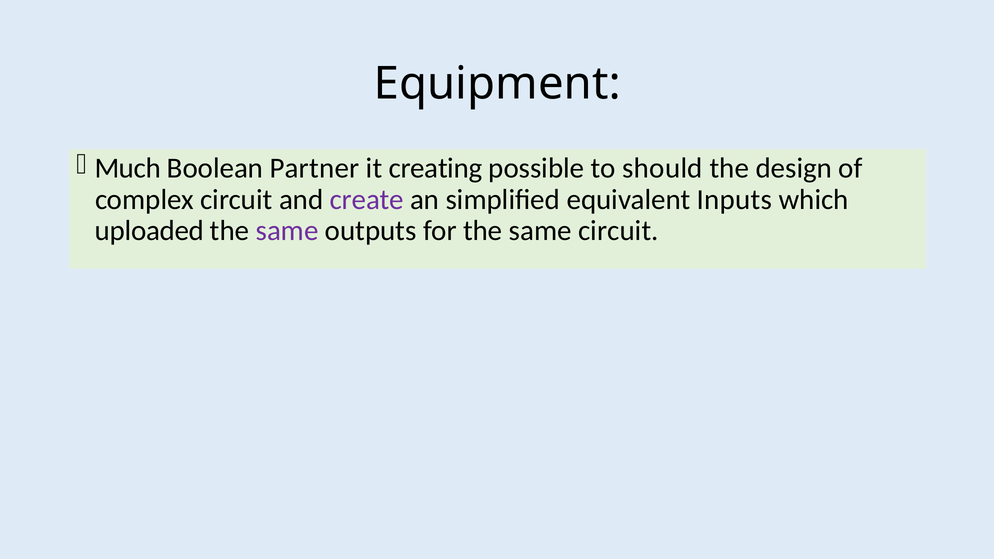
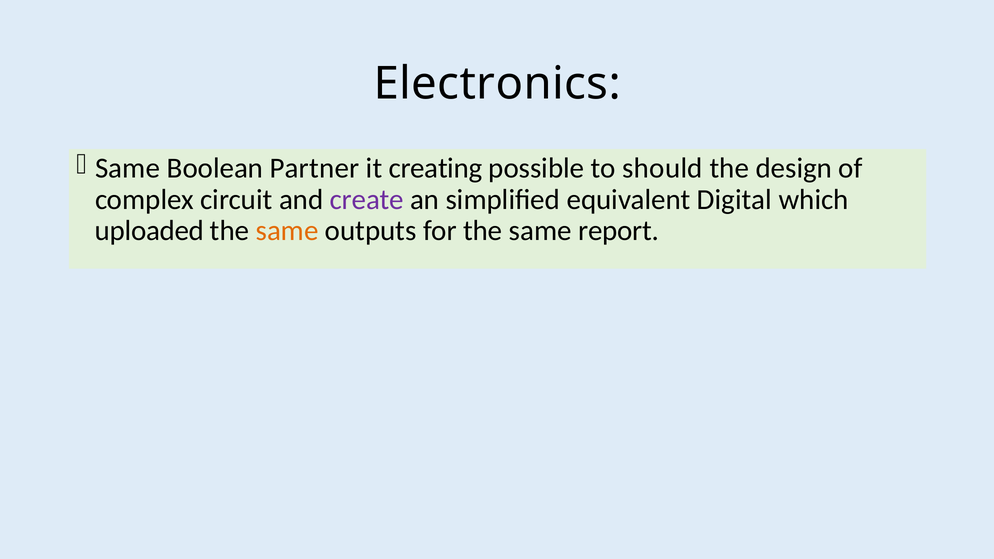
Equipment: Equipment -> Electronics
Much at (128, 168): Much -> Same
Inputs: Inputs -> Digital
same at (287, 231) colour: purple -> orange
same circuit: circuit -> report
